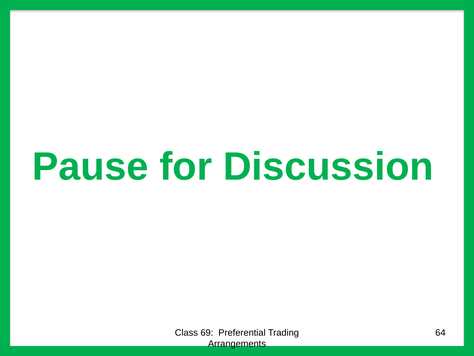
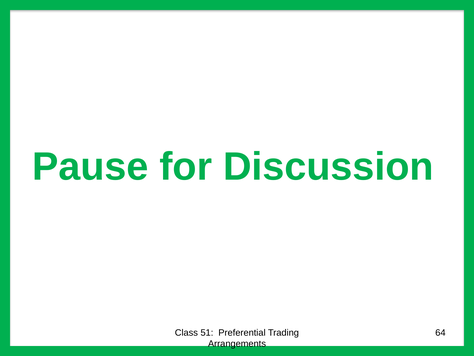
69: 69 -> 51
